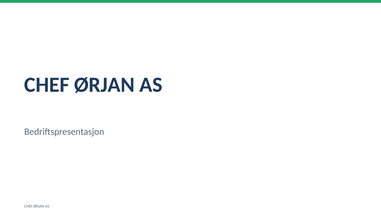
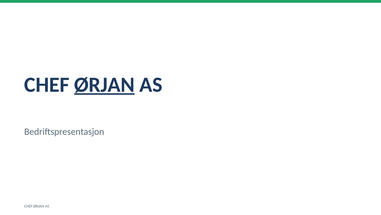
ØRJAN at (104, 85) underline: none -> present
